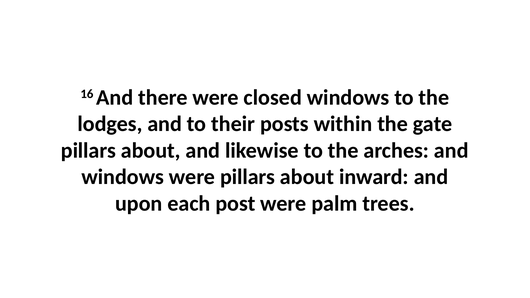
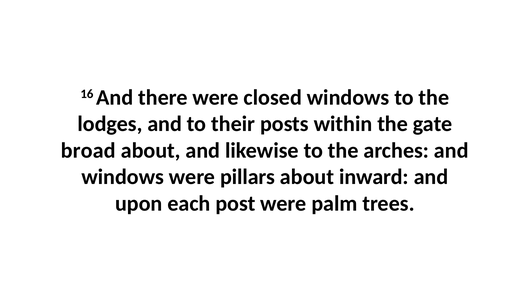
pillars at (88, 151): pillars -> broad
